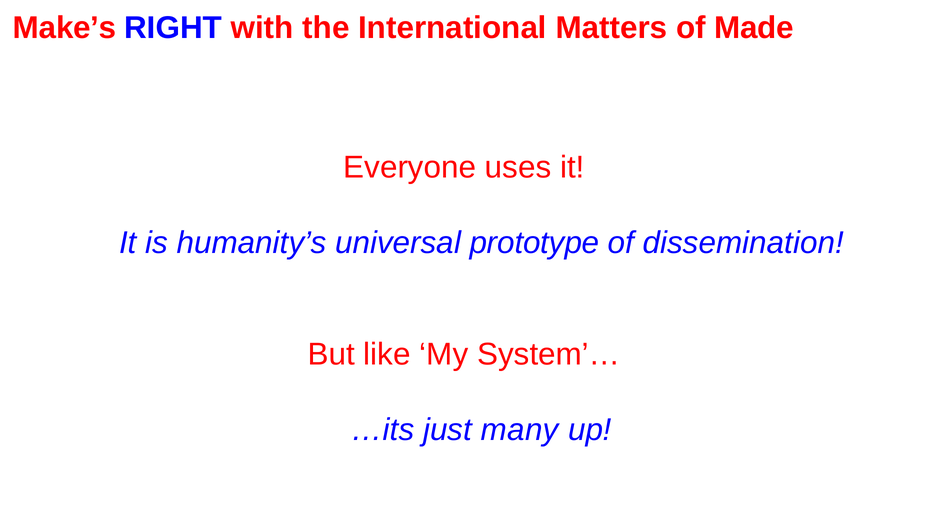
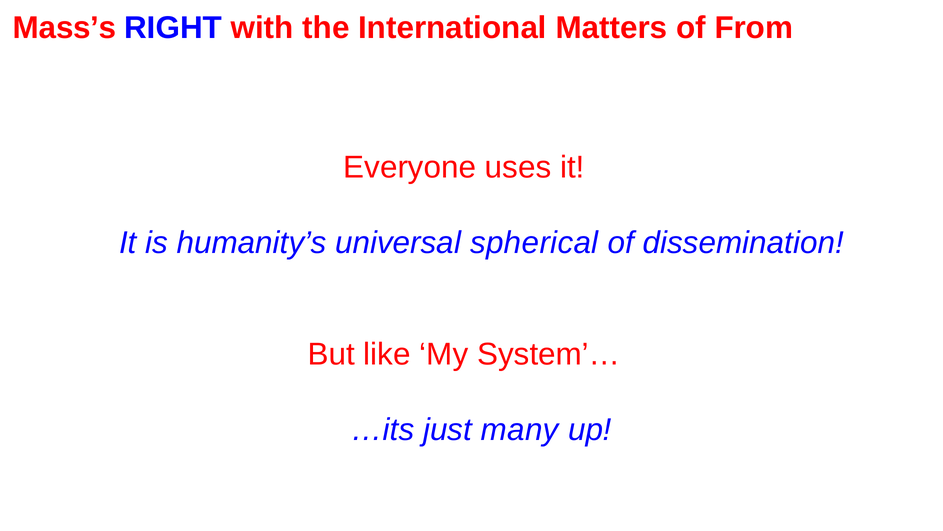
Make’s: Make’s -> Mass’s
Made: Made -> From
prototype: prototype -> spherical
